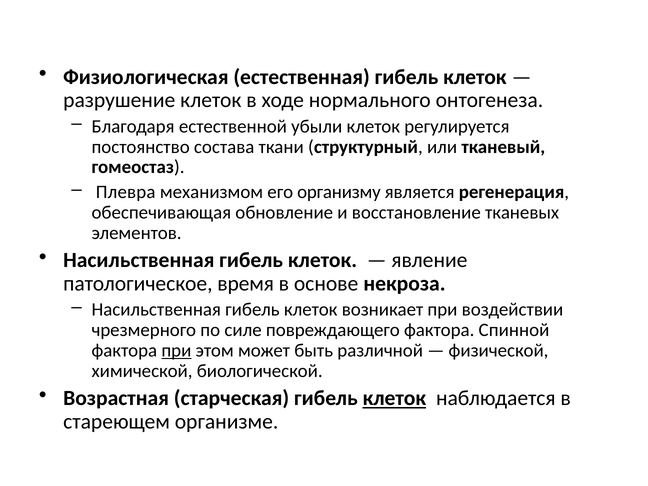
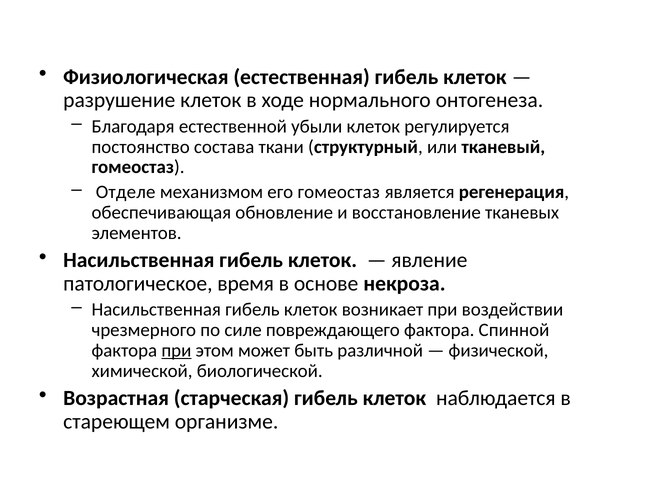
Плевра: Плевра -> Отделе
его организму: организму -> гомеостаз
клеток at (394, 398) underline: present -> none
